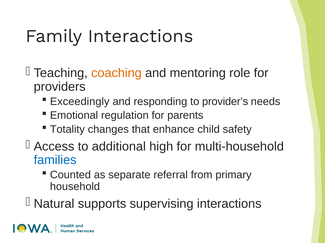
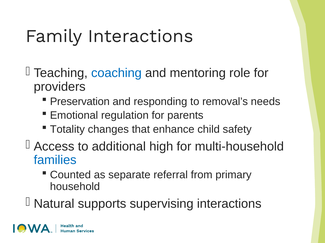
coaching colour: orange -> blue
Exceedingly: Exceedingly -> Preservation
provider’s: provider’s -> removal’s
